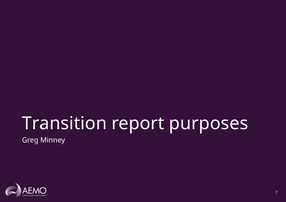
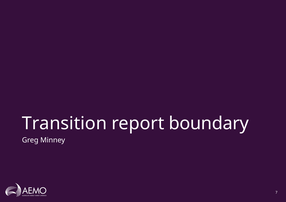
purposes: purposes -> boundary
